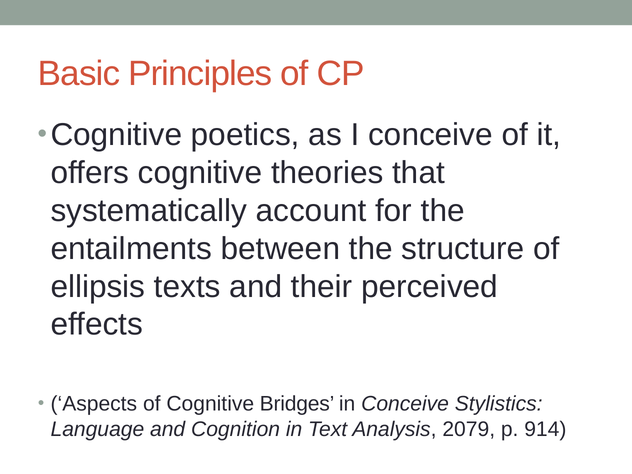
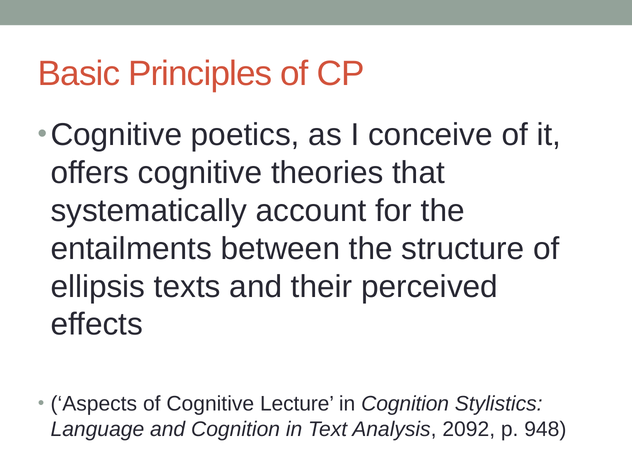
Bridges: Bridges -> Lecture
in Conceive: Conceive -> Cognition
2079: 2079 -> 2092
914: 914 -> 948
